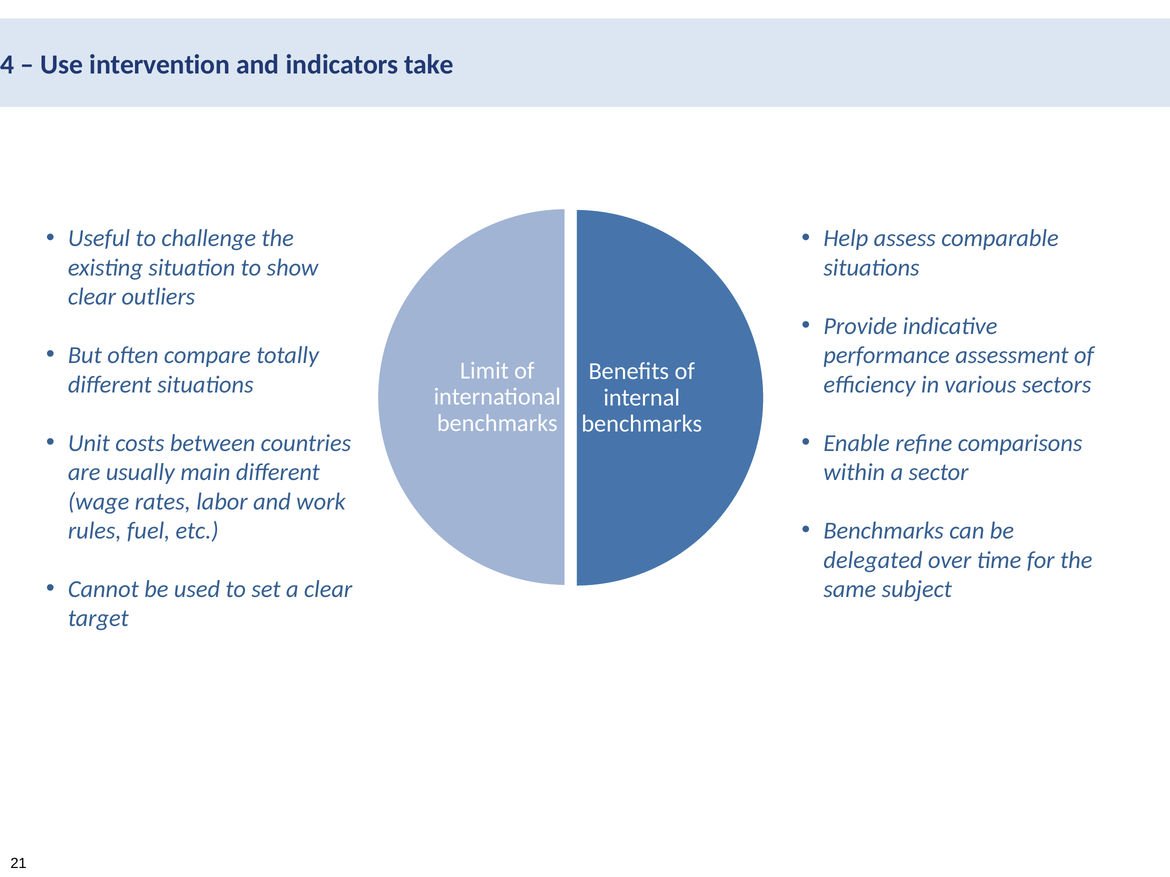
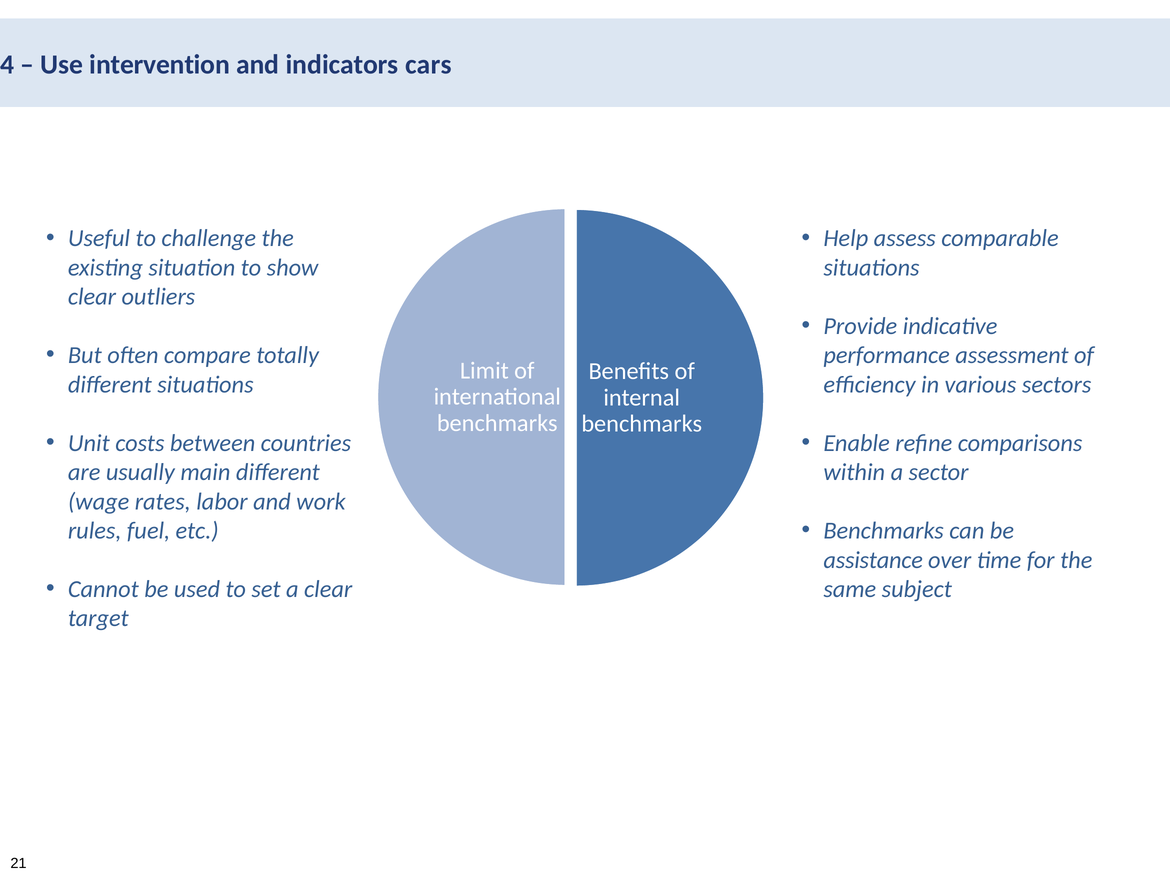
take: take -> cars
delegated: delegated -> assistance
